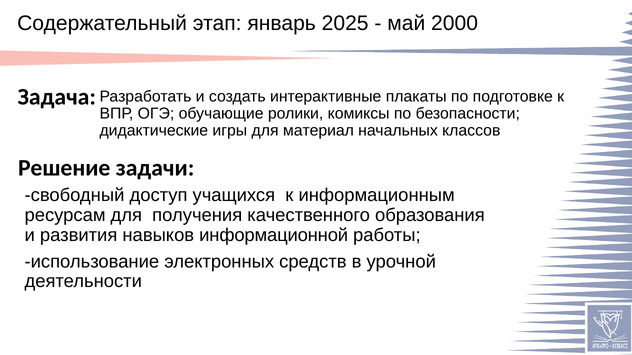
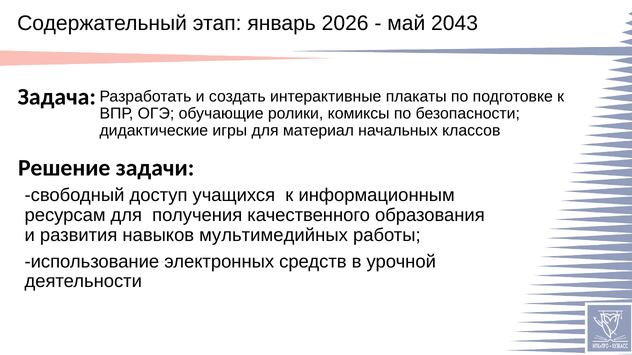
2025: 2025 -> 2026
2000: 2000 -> 2043
информационной: информационной -> мультимедийных
